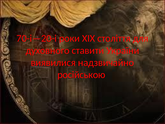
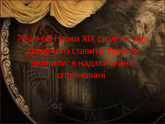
70-і—20-і: 70-і—20-і -> 70-і—60-і
російською: російською -> спрямовані
